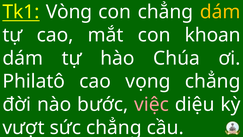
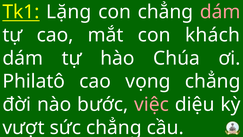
Vòng: Vòng -> Lặng
dám at (220, 12) colour: yellow -> pink
khoan: khoan -> khách
